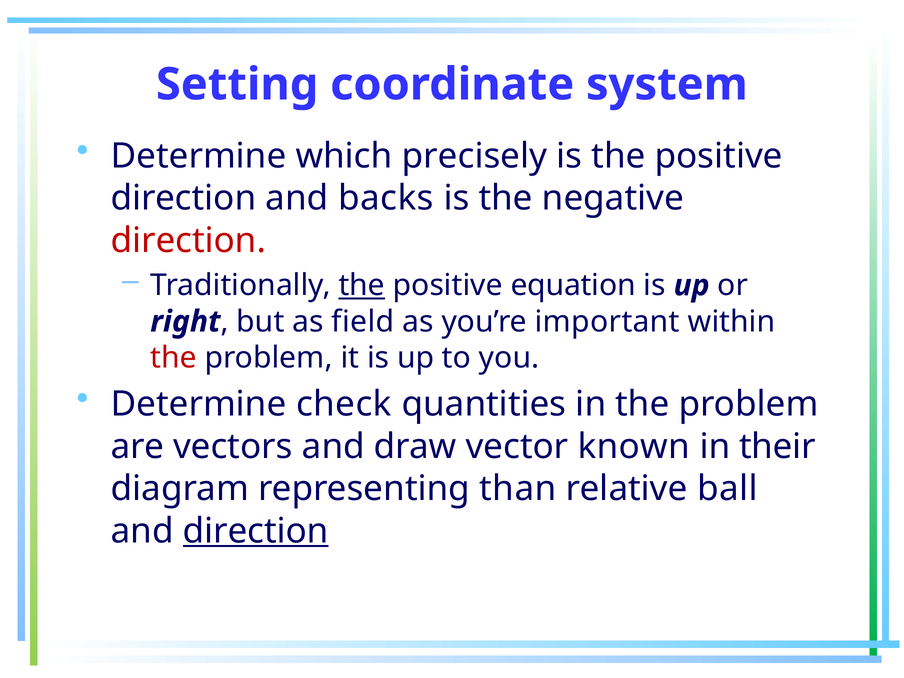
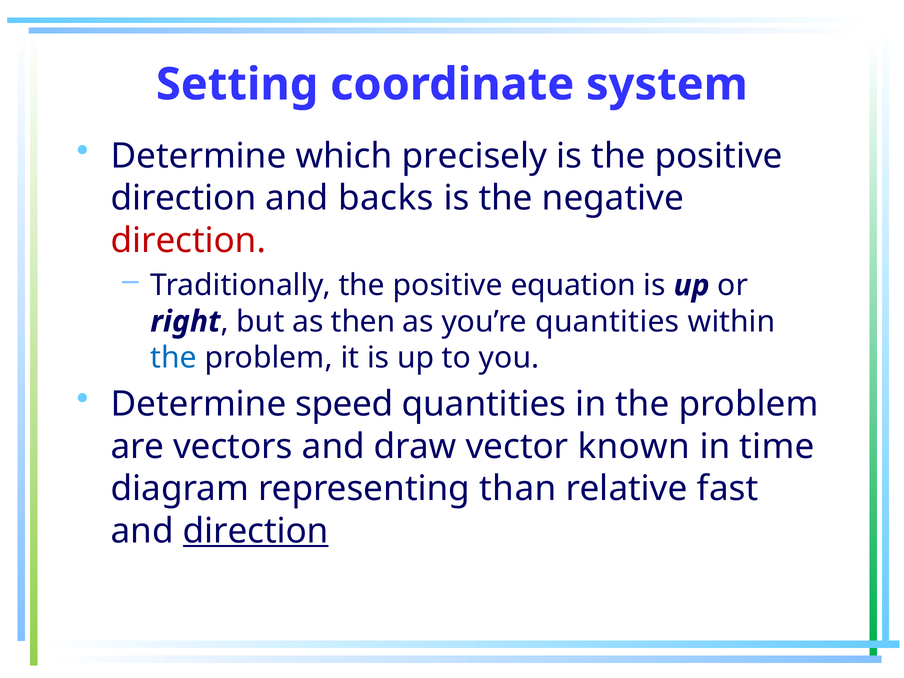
the at (362, 285) underline: present -> none
field: field -> then
you’re important: important -> quantities
the at (174, 358) colour: red -> blue
check: check -> speed
their: their -> time
ball: ball -> fast
